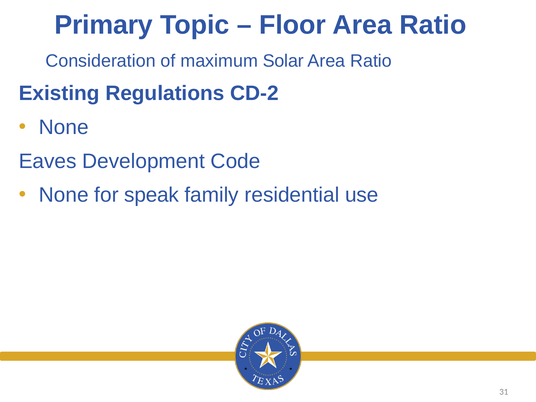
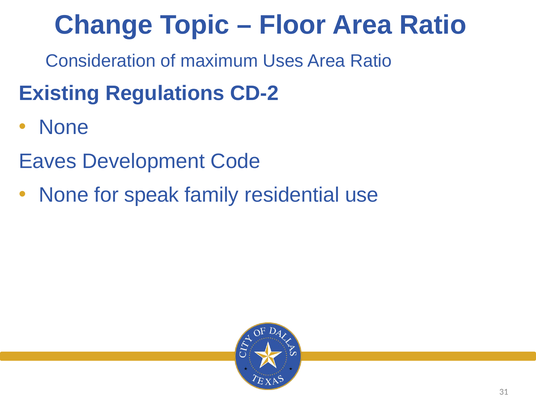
Primary: Primary -> Change
Solar: Solar -> Uses
